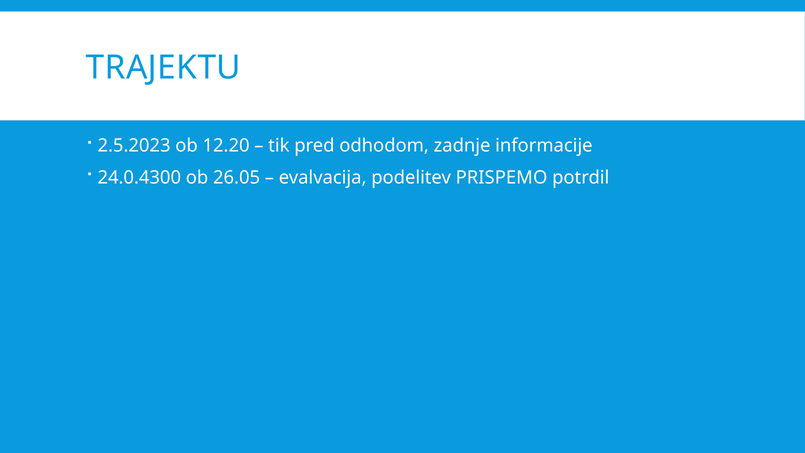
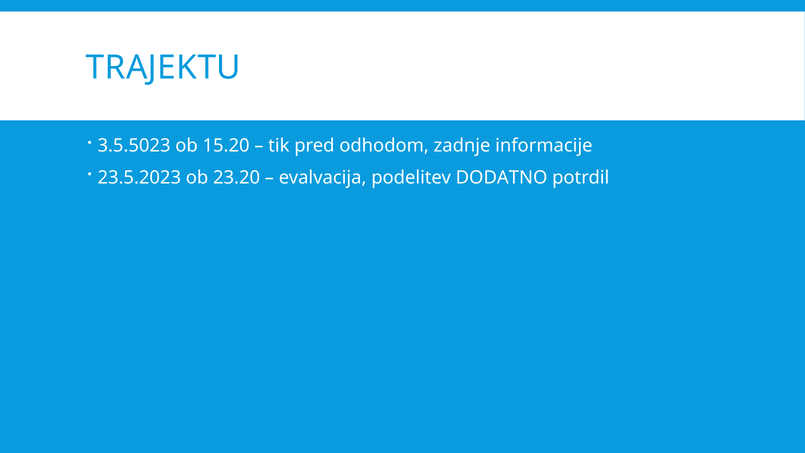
2.5.2023: 2.5.2023 -> 3.5.5023
12.20: 12.20 -> 15.20
24.0.4300: 24.0.4300 -> 23.5.2023
26.05: 26.05 -> 23.20
PRISPEMO: PRISPEMO -> DODATNO
